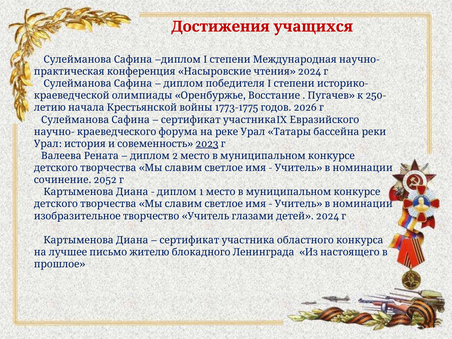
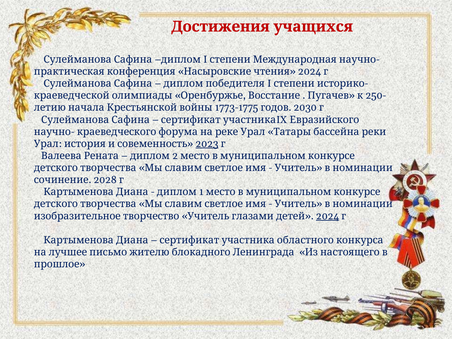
2026: 2026 -> 2030
2052: 2052 -> 2028
2024 at (328, 216) underline: none -> present
